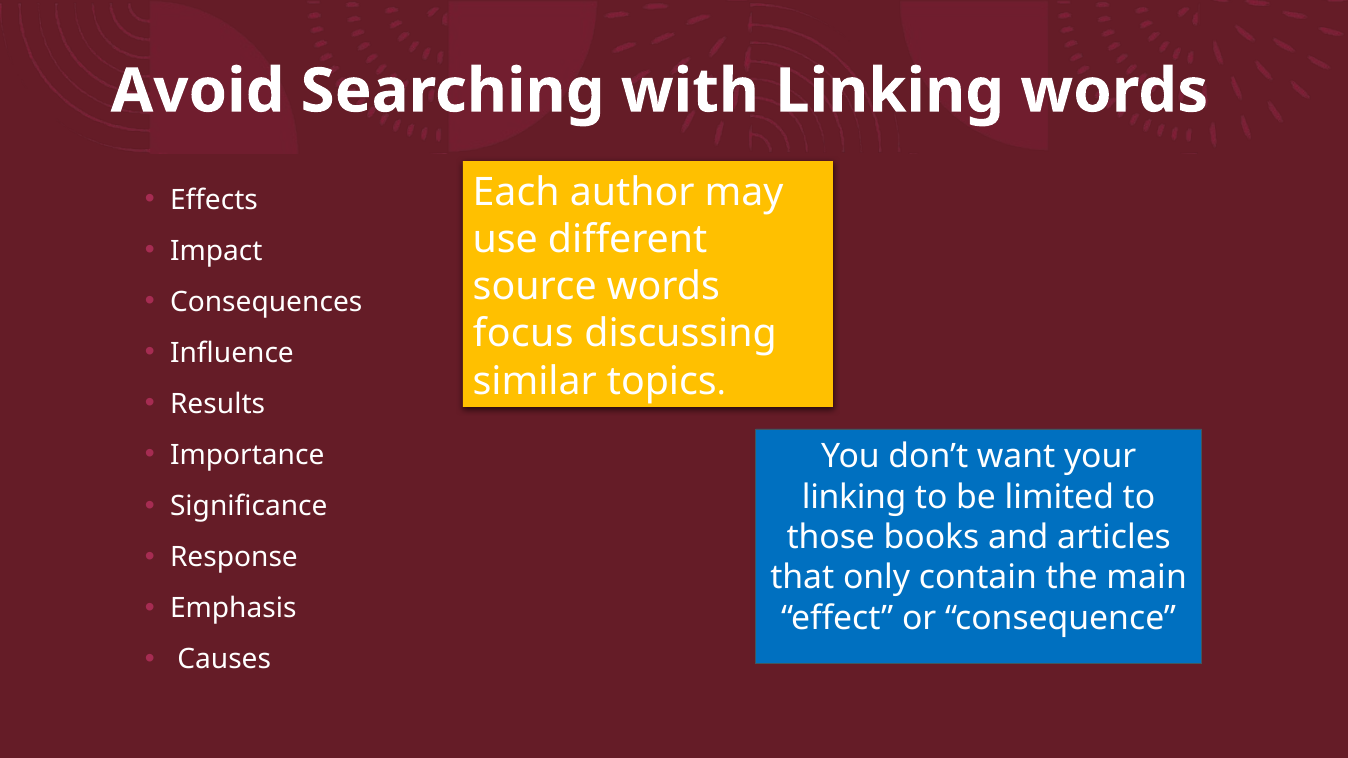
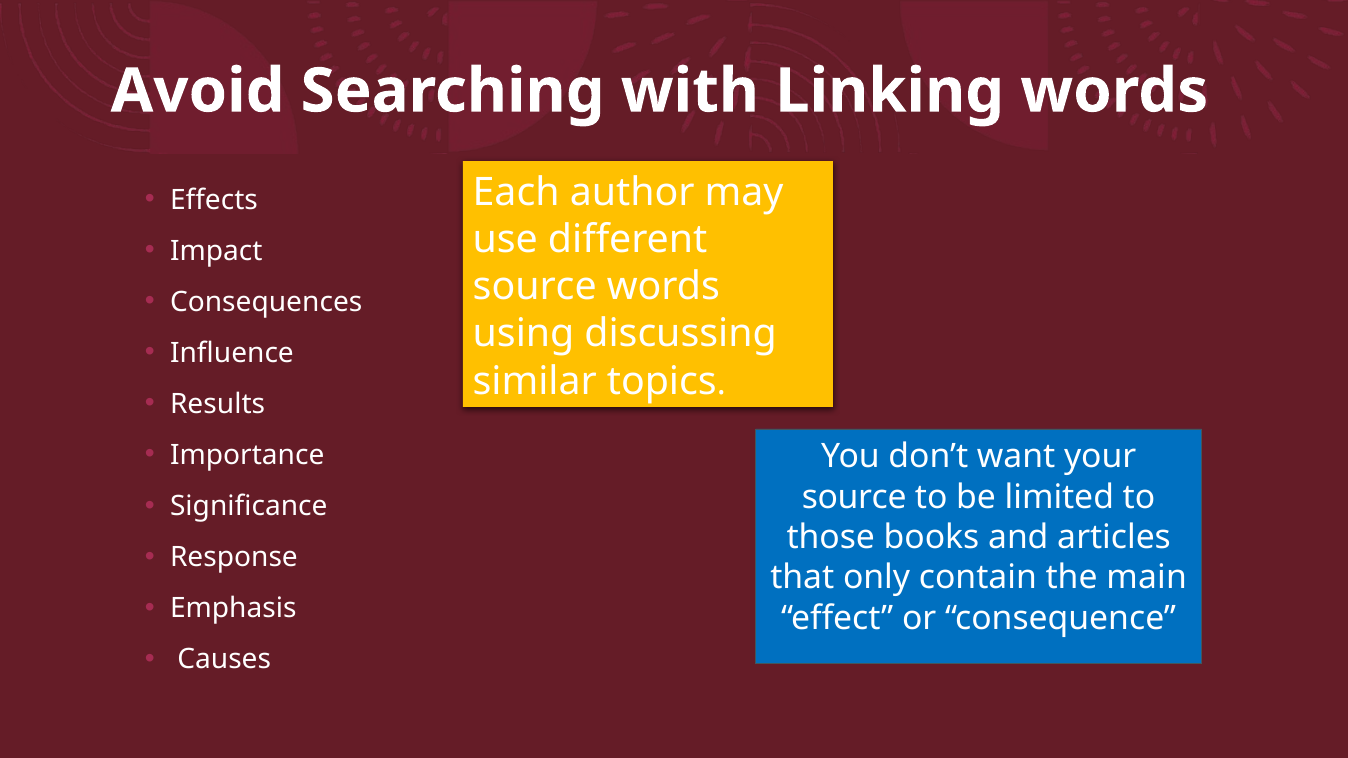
focus: focus -> using
linking at (854, 497): linking -> source
